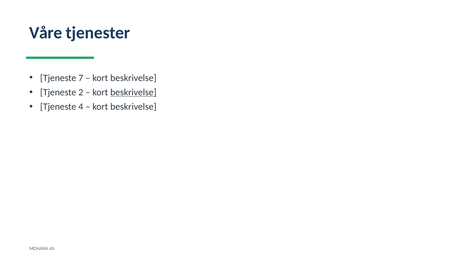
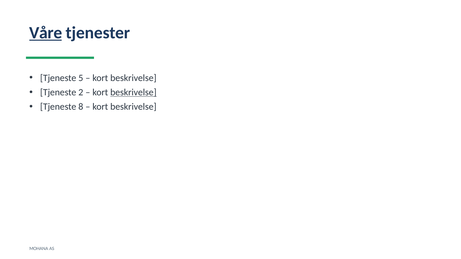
Våre underline: none -> present
7: 7 -> 5
4: 4 -> 8
